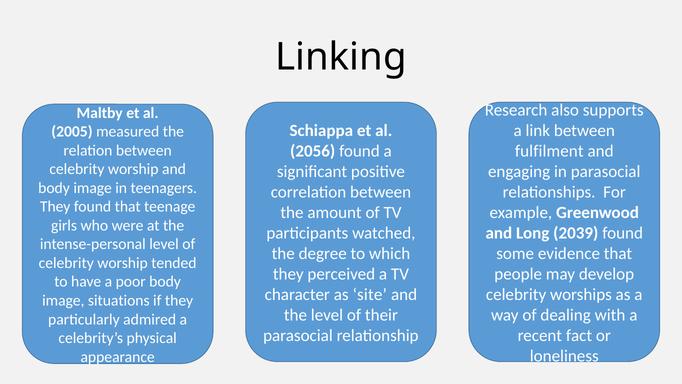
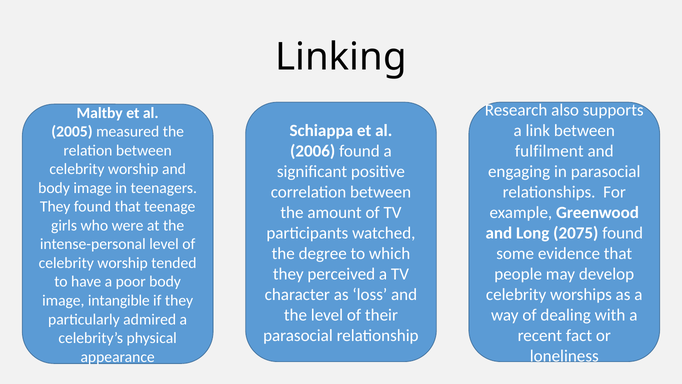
2056: 2056 -> 2006
2039: 2039 -> 2075
site: site -> loss
situations: situations -> intangible
